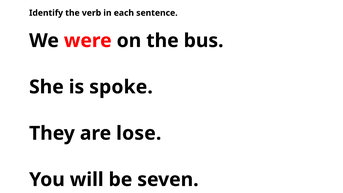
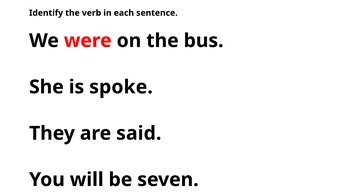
lose: lose -> said
